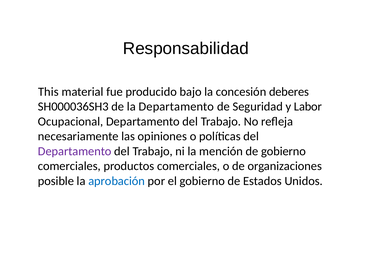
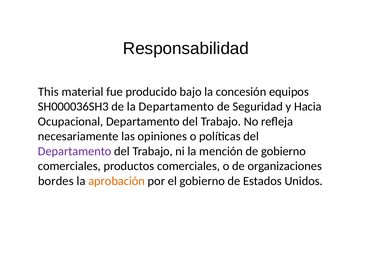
deberes: deberes -> equipos
Labor: Labor -> Hacia
posible: posible -> bordes
aprobación colour: blue -> orange
